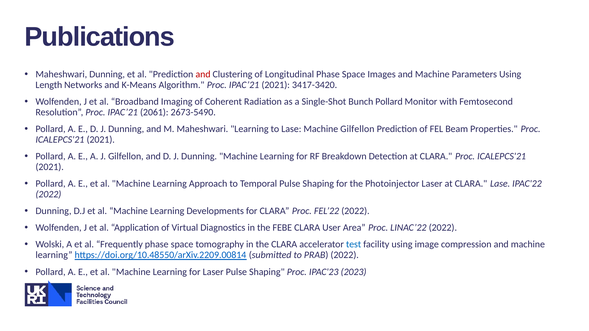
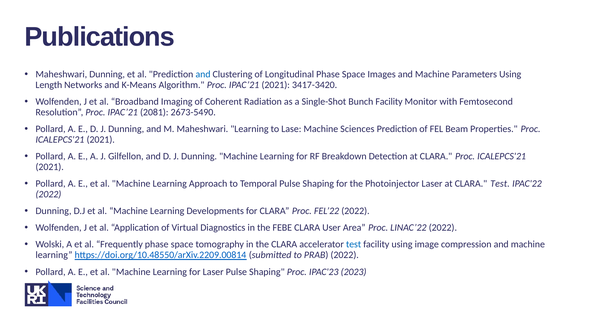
and at (203, 74) colour: red -> blue
Bunch Pollard: Pollard -> Facility
2061: 2061 -> 2081
Machine Gilfellon: Gilfellon -> Sciences
CLARA Lase: Lase -> Test
